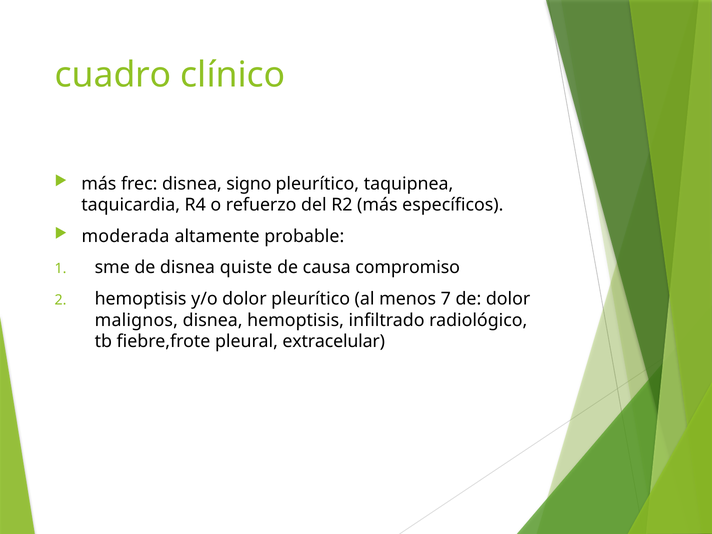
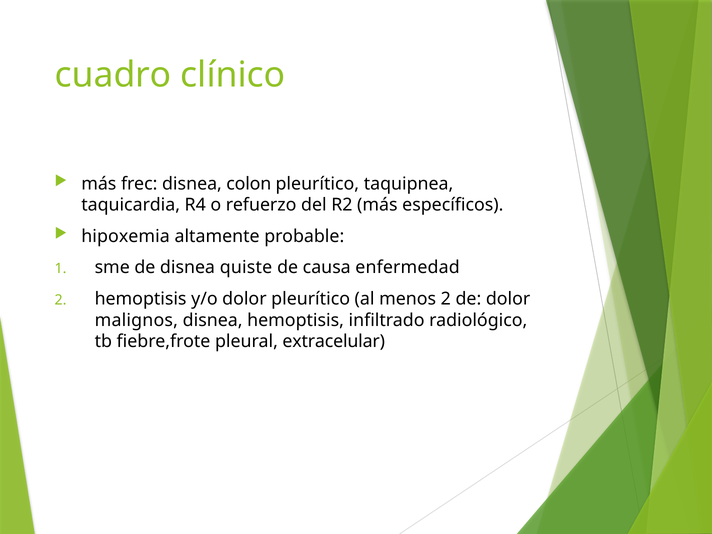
signo: signo -> colon
moderada: moderada -> hipoxemia
compromiso: compromiso -> enfermedad
menos 7: 7 -> 2
